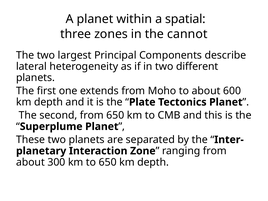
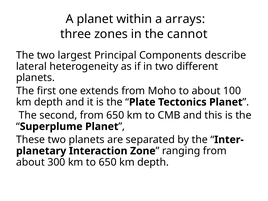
spatial: spatial -> arrays
600: 600 -> 100
